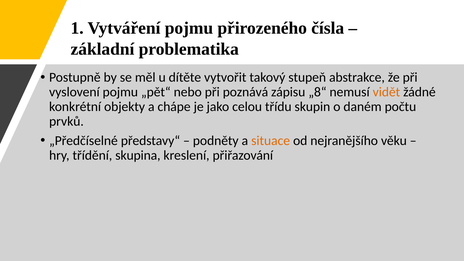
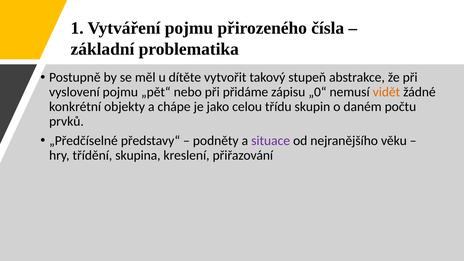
poznává: poznává -> přidáme
„8“: „8“ -> „0“
situace colour: orange -> purple
